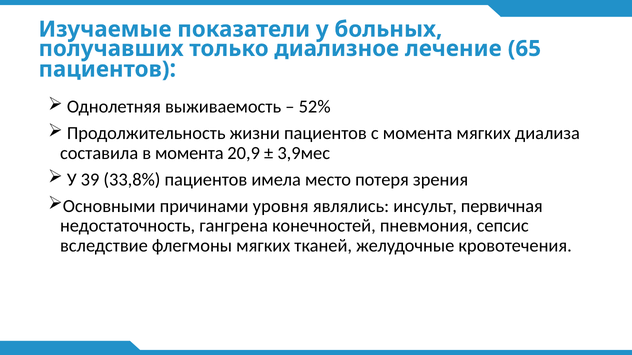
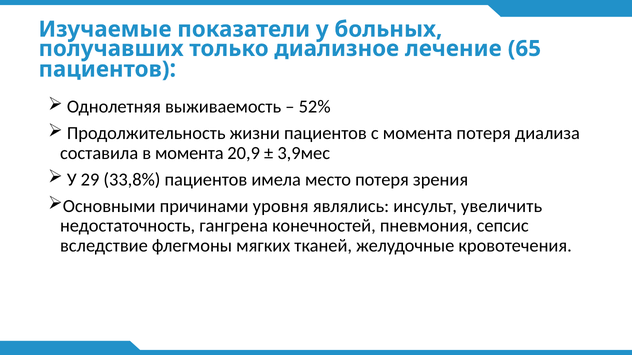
момента мягких: мягких -> потеря
39: 39 -> 29
первичная: первичная -> увеличить
